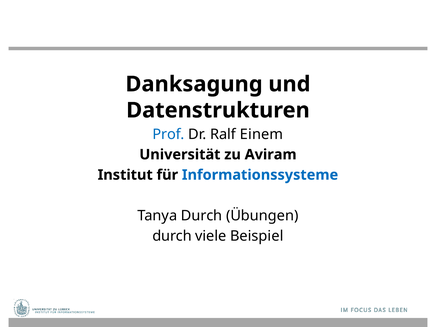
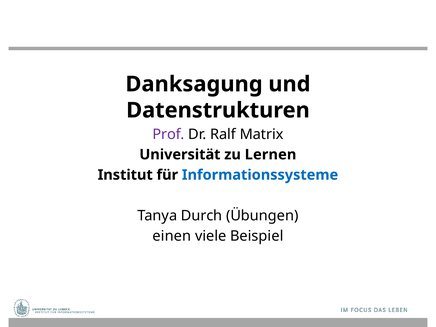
Prof colour: blue -> purple
Einem: Einem -> Matrix
Aviram: Aviram -> Lernen
durch at (172, 236): durch -> einen
